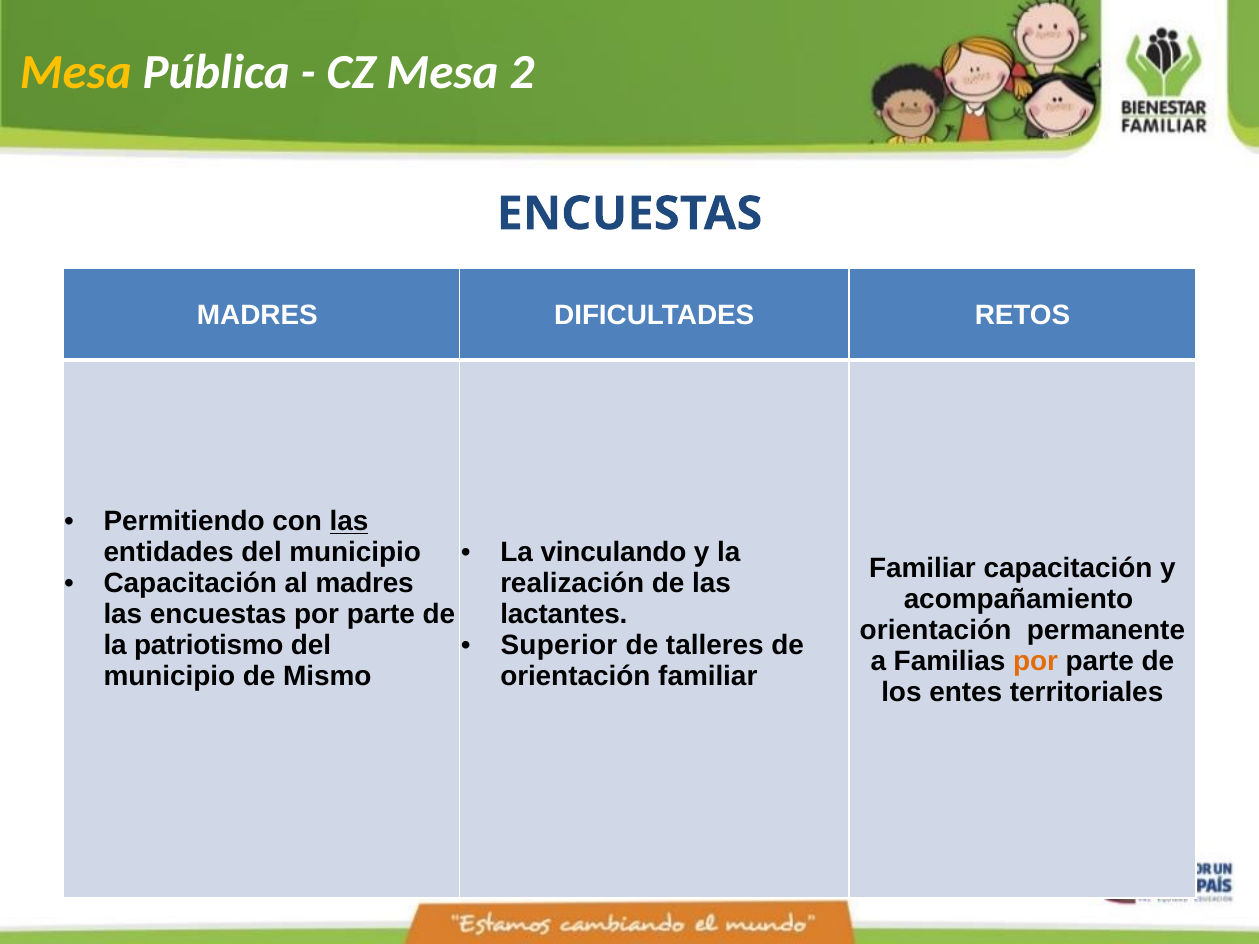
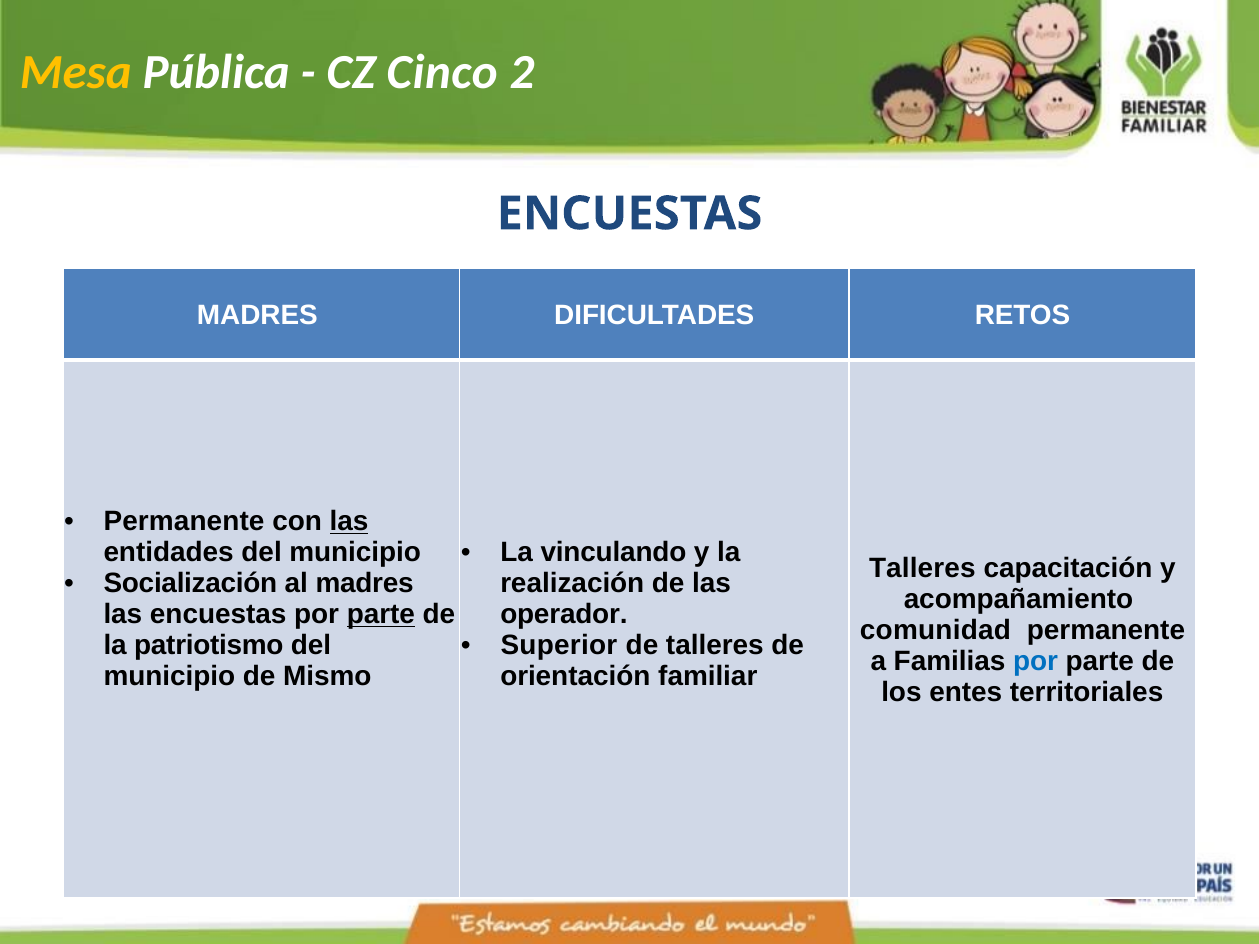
CZ Mesa: Mesa -> Cinco
Permitiendo at (184, 521): Permitiendo -> Permanente
Familiar at (922, 568): Familiar -> Talleres
Capacitación at (190, 584): Capacitación -> Socialización
parte at (381, 615) underline: none -> present
lactantes: lactantes -> operador
orientación at (936, 630): orientación -> comunidad
por at (1035, 661) colour: orange -> blue
